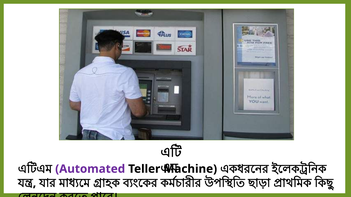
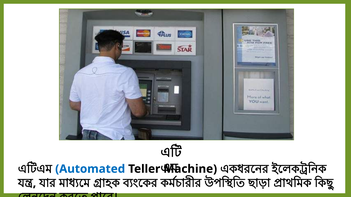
Automated colour: purple -> blue
